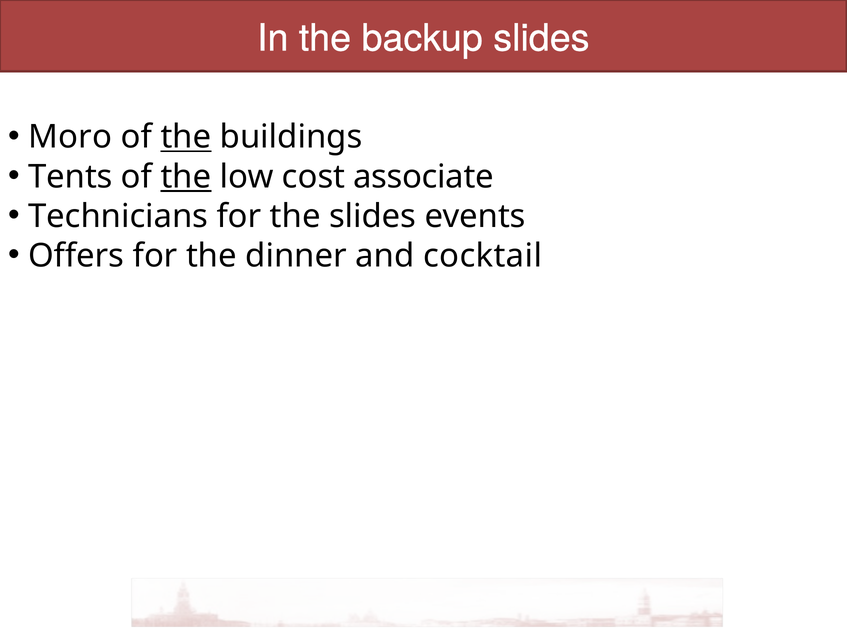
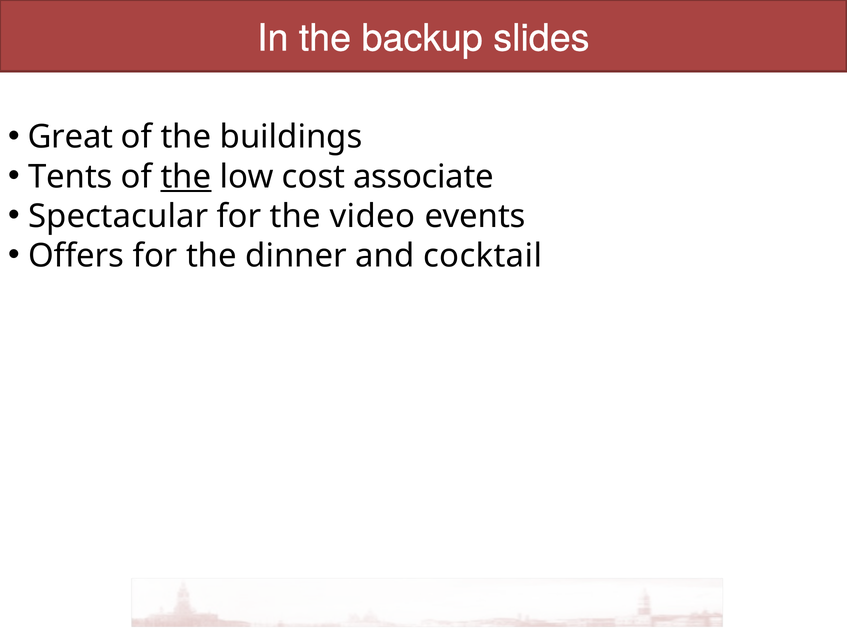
Moro: Moro -> Great
the at (186, 137) underline: present -> none
Technicians: Technicians -> Spectacular
the slides: slides -> video
